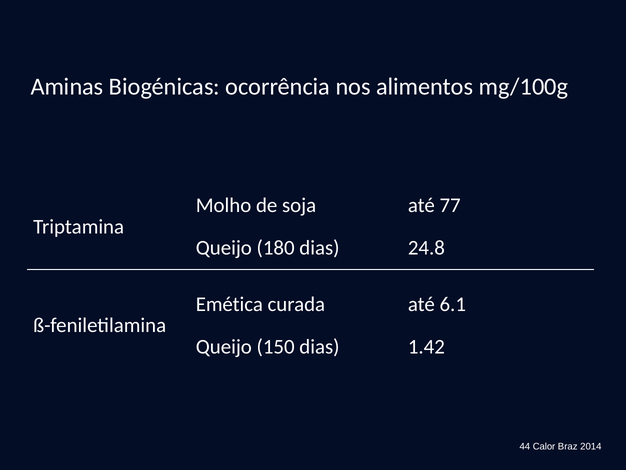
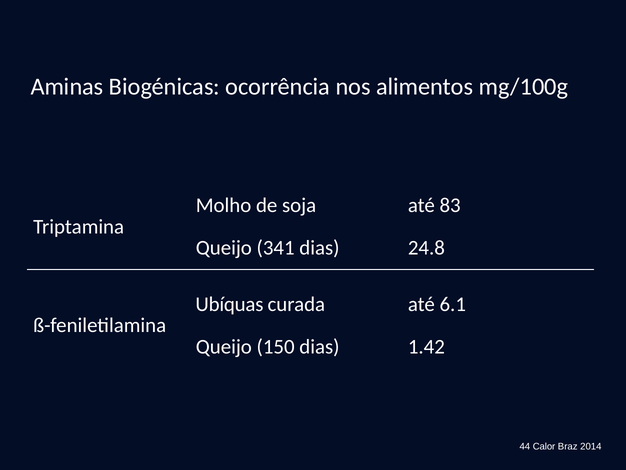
77: 77 -> 83
180: 180 -> 341
Emética: Emética -> Ubíquas
